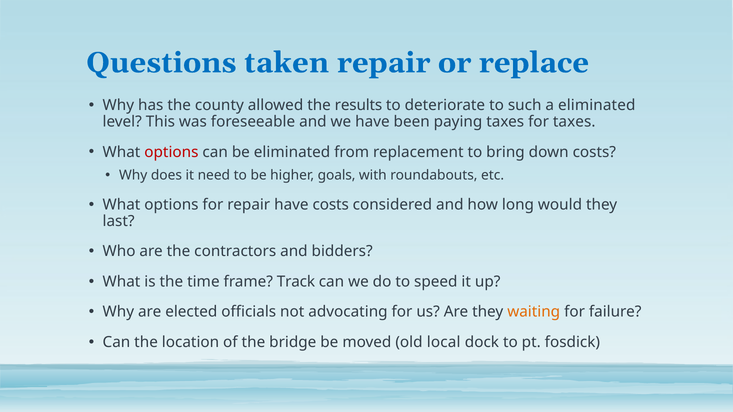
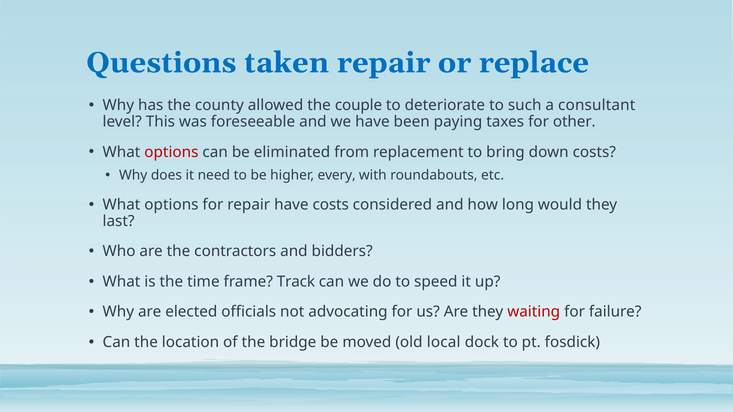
results: results -> couple
a eliminated: eliminated -> consultant
for taxes: taxes -> other
goals: goals -> every
waiting colour: orange -> red
